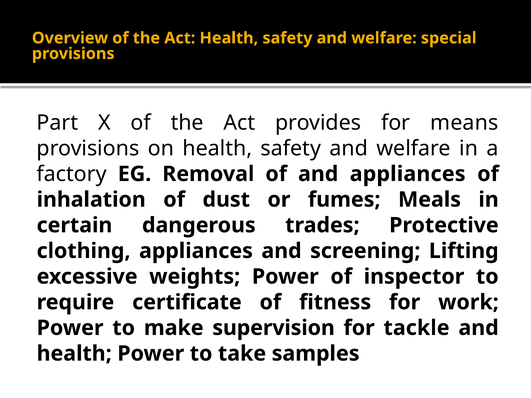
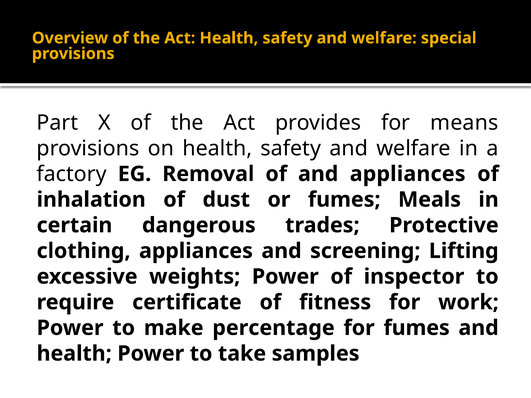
supervision: supervision -> percentage
for tackle: tackle -> fumes
